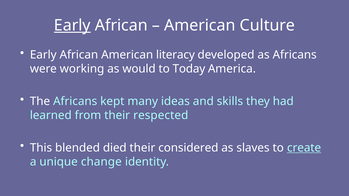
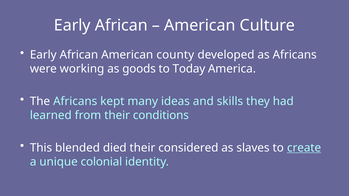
Early at (72, 25) underline: present -> none
literacy: literacy -> county
would: would -> goods
respected: respected -> conditions
change: change -> colonial
